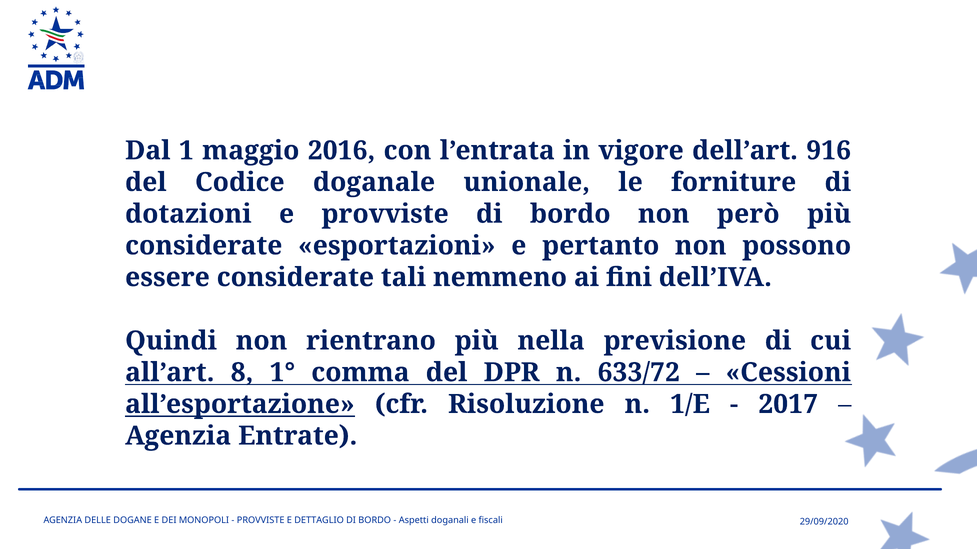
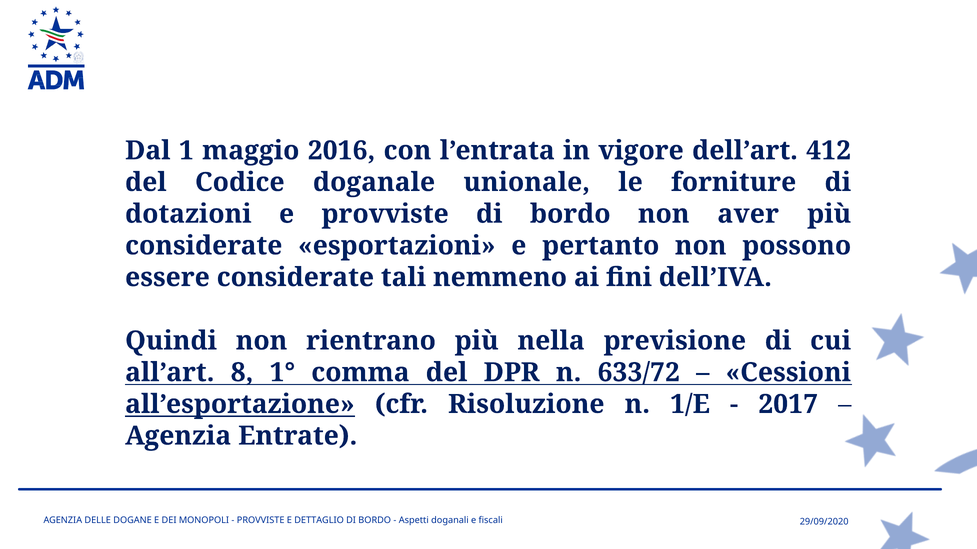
916: 916 -> 412
però: però -> aver
